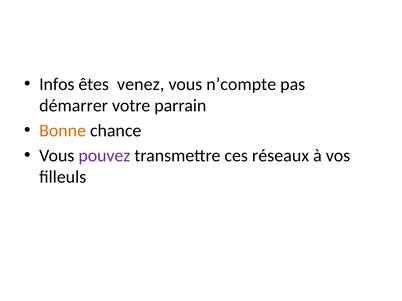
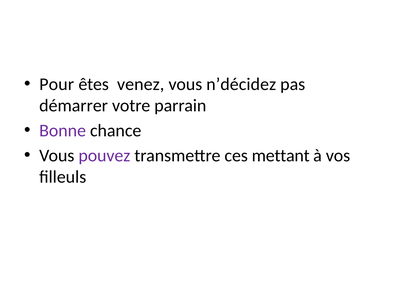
Infos: Infos -> Pour
n’compte: n’compte -> n’décidez
Bonne colour: orange -> purple
réseaux: réseaux -> mettant
